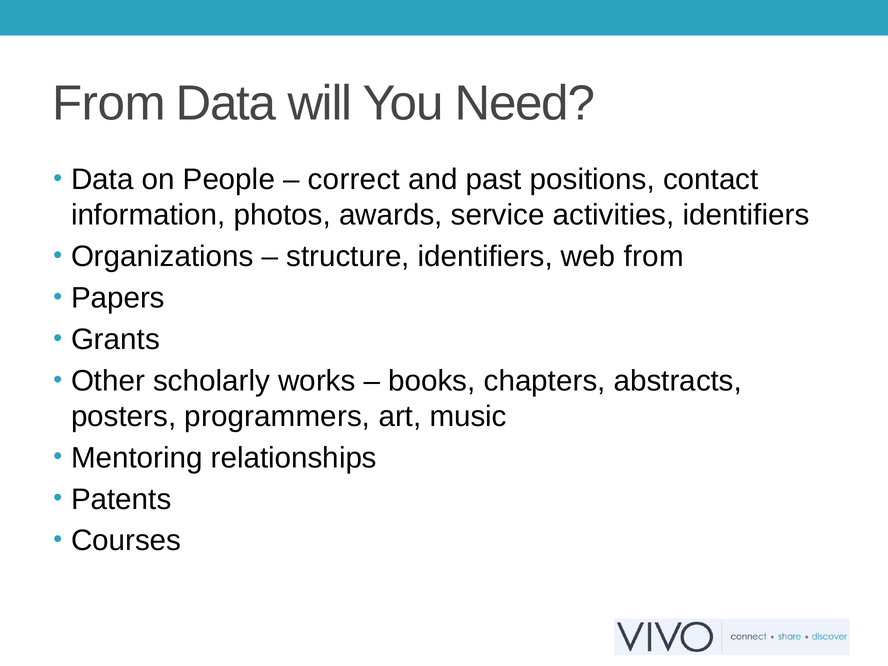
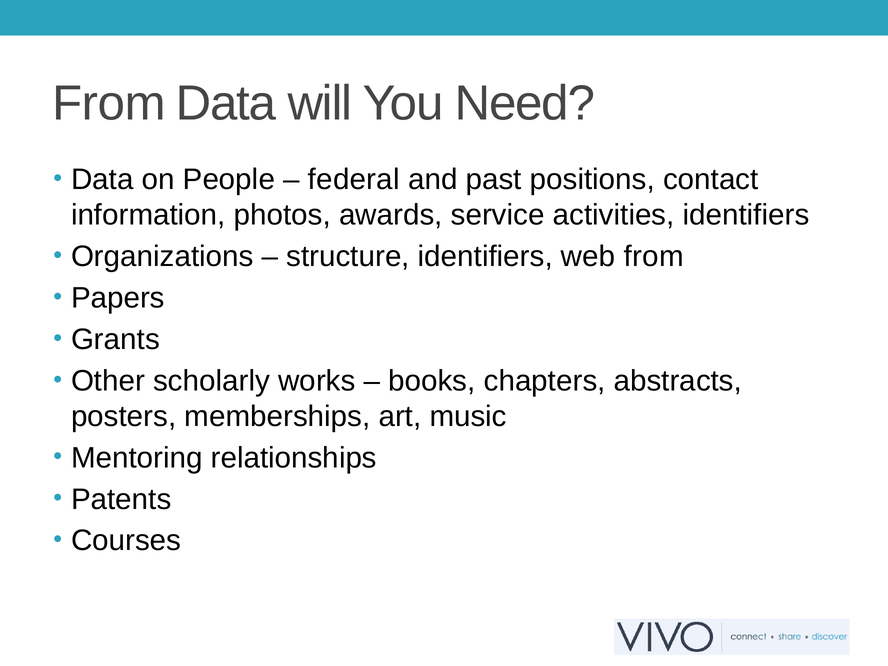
correct: correct -> federal
programmers: programmers -> memberships
